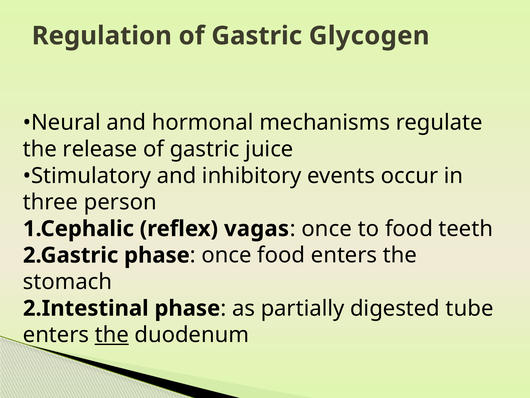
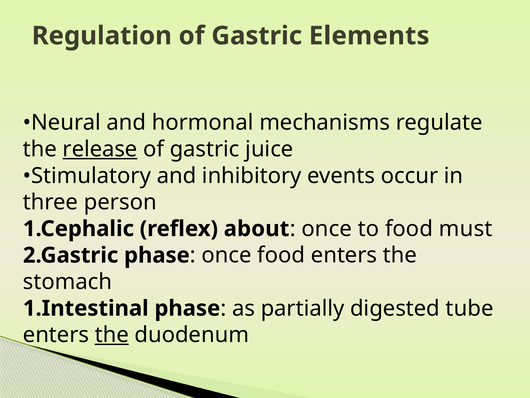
Glycogen: Glycogen -> Elements
release underline: none -> present
vagas: vagas -> about
teeth: teeth -> must
2.Intestinal: 2.Intestinal -> 1.Intestinal
